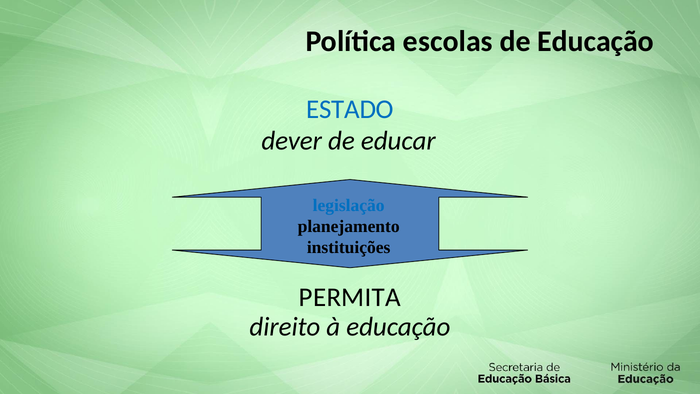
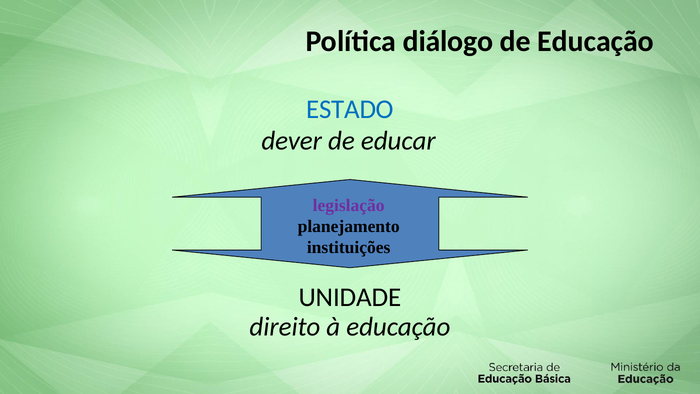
escolas: escolas -> diálogo
legislação colour: blue -> purple
PERMITA: PERMITA -> UNIDADE
